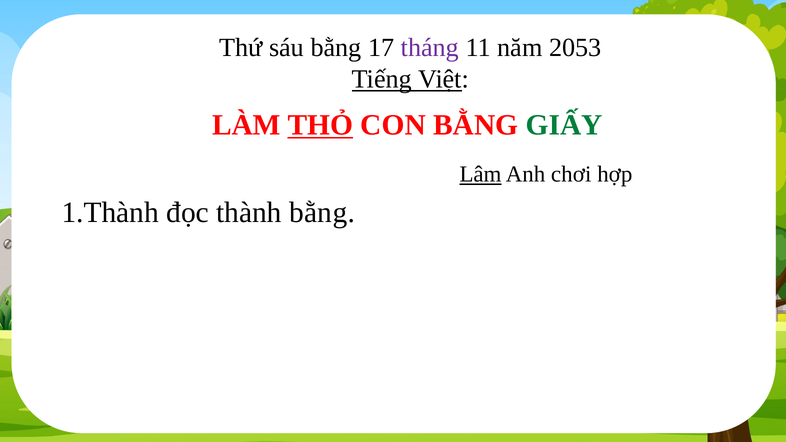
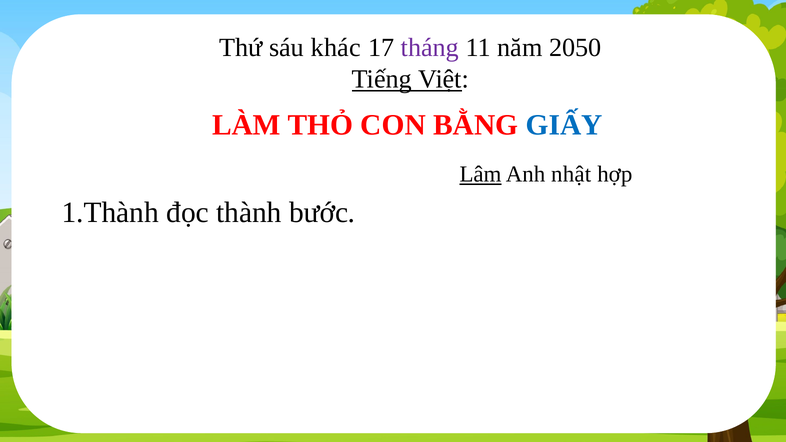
sáu bằng: bằng -> khác
2053: 2053 -> 2050
THỎ underline: present -> none
GIẤY colour: green -> blue
chơi: chơi -> nhật
thành bằng: bằng -> bước
